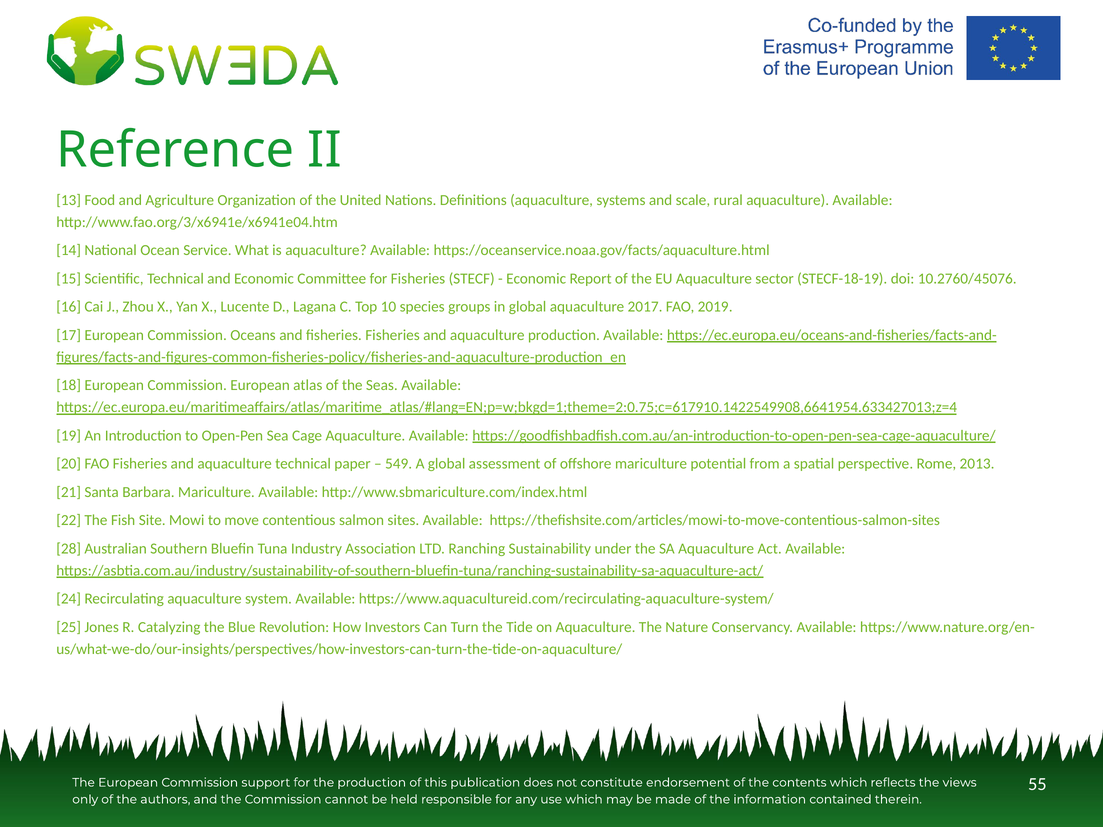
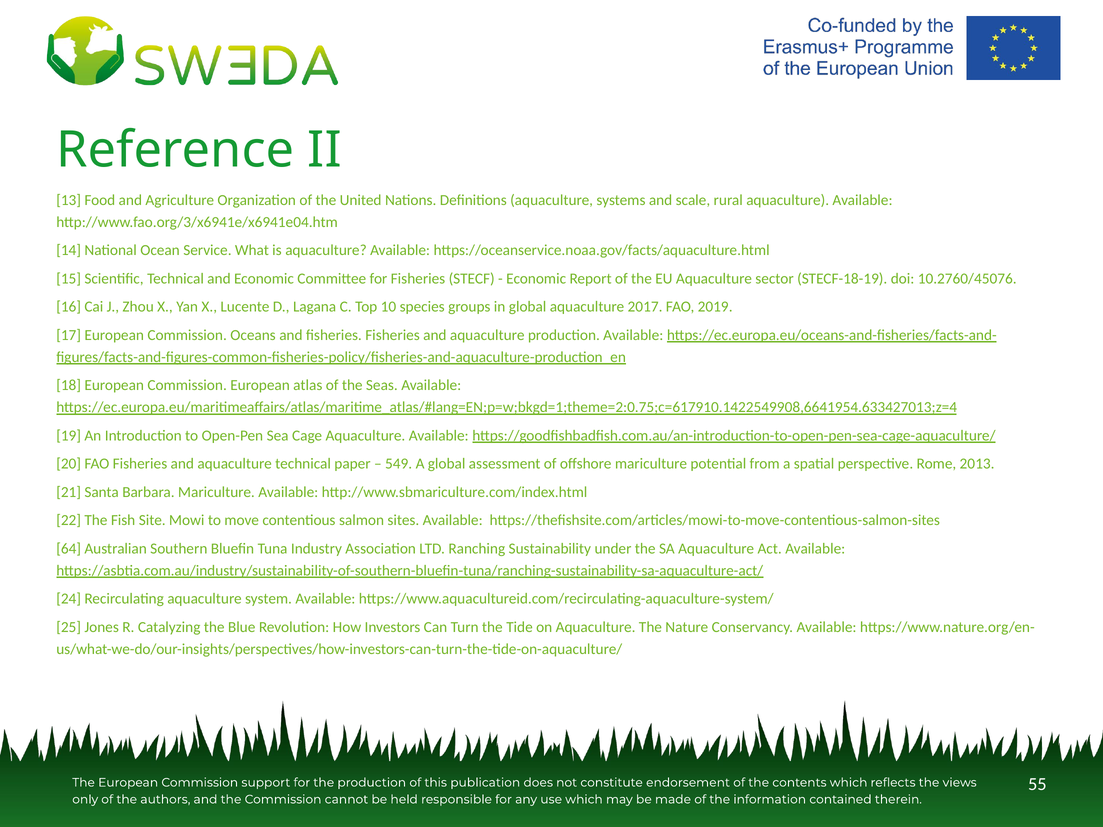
28: 28 -> 64
